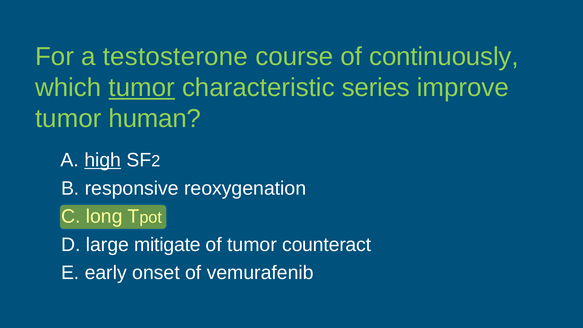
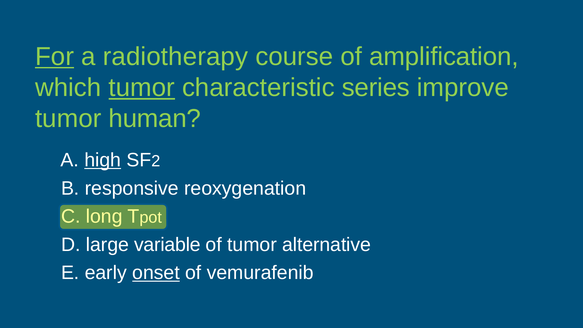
For underline: none -> present
testosterone: testosterone -> radiotherapy
continuously: continuously -> amplification
mitigate: mitigate -> variable
counteract: counteract -> alternative
onset underline: none -> present
